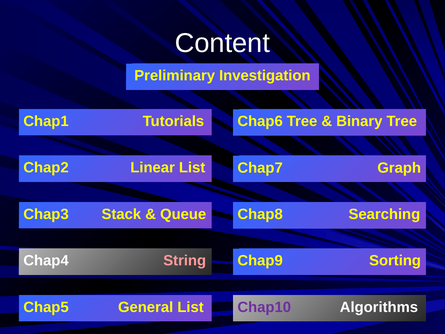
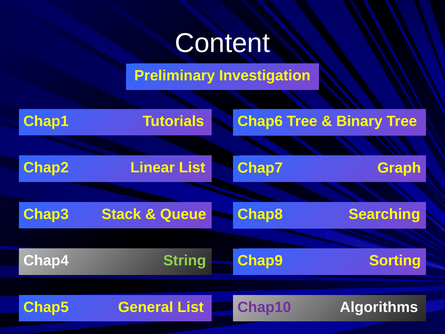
String colour: pink -> light green
